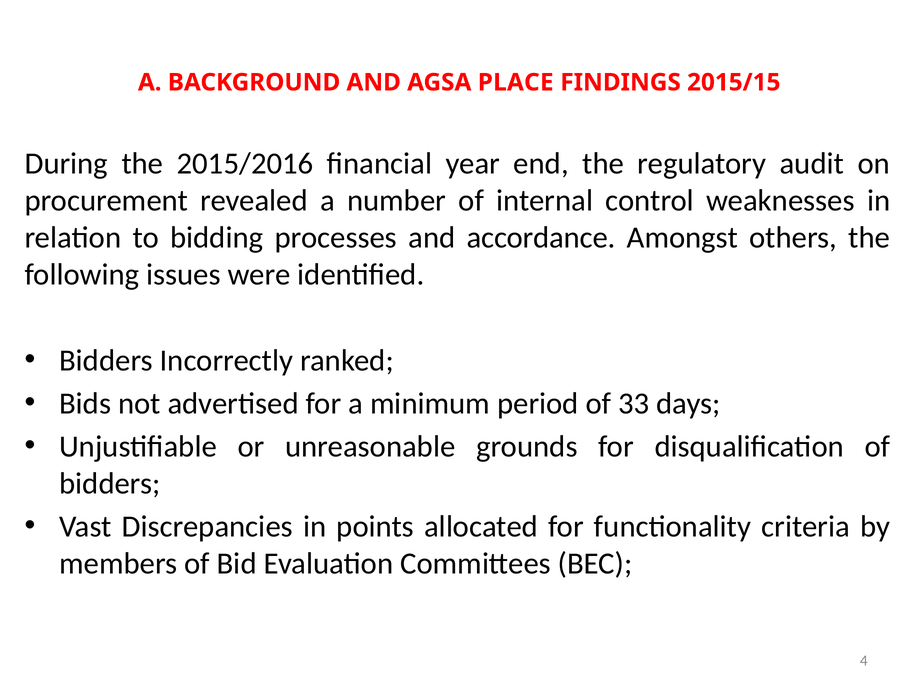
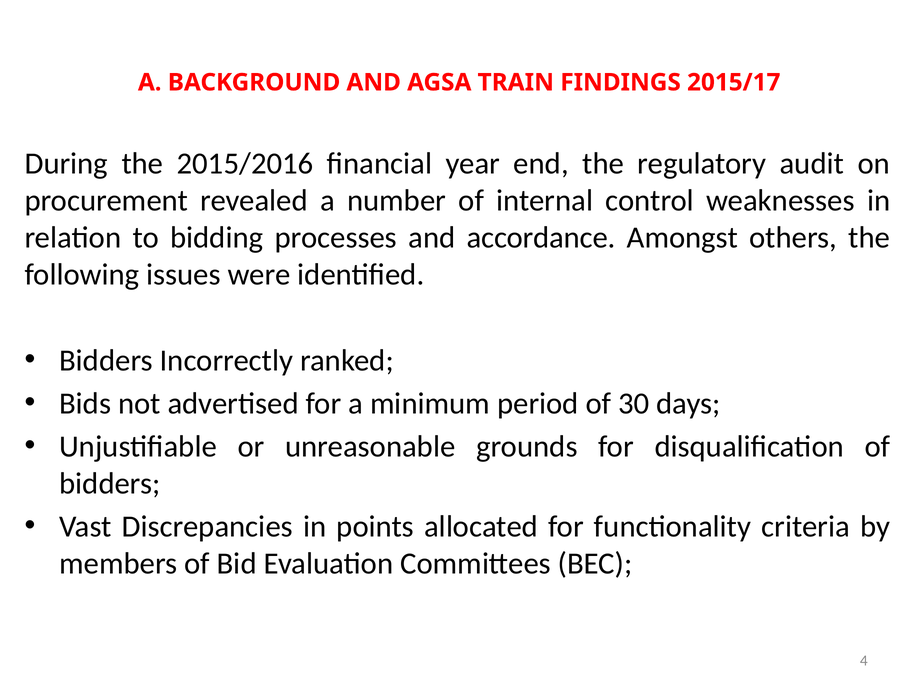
PLACE: PLACE -> TRAIN
2015/15: 2015/15 -> 2015/17
33: 33 -> 30
